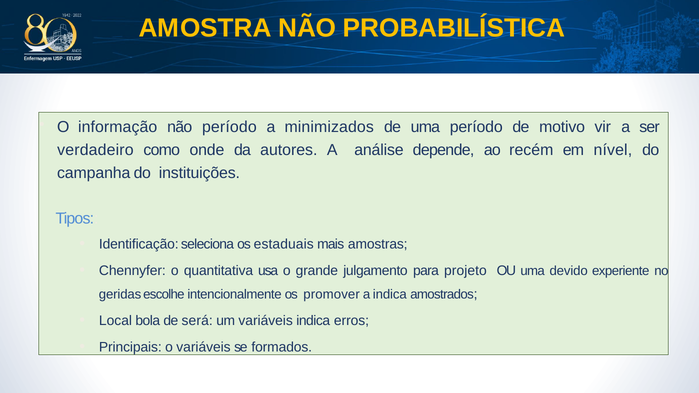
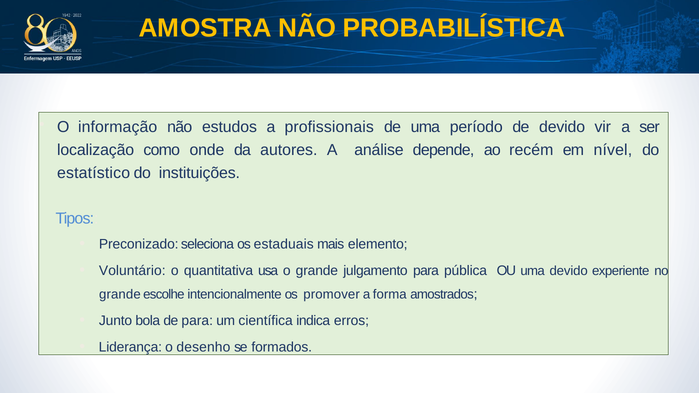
não período: período -> estudos
minimizados: minimizados -> profissionais
de motivo: motivo -> devido
verdadeiro: verdadeiro -> localização
campanha: campanha -> estatístico
Identificação: Identificação -> Preconizado
amostras: amostras -> elemento
Chennyfer: Chennyfer -> Voluntário
projeto: projeto -> pública
geridas at (120, 294): geridas -> grande
a indica: indica -> forma
Local: Local -> Junto
de será: será -> para
um variáveis: variáveis -> científica
Principais: Principais -> Liderança
o variáveis: variáveis -> desenho
